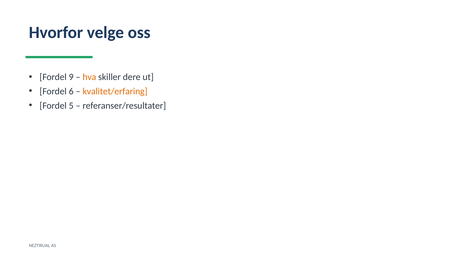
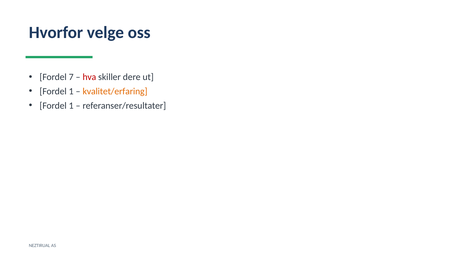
9: 9 -> 7
hva colour: orange -> red
6 at (71, 91): 6 -> 1
5 at (71, 105): 5 -> 1
